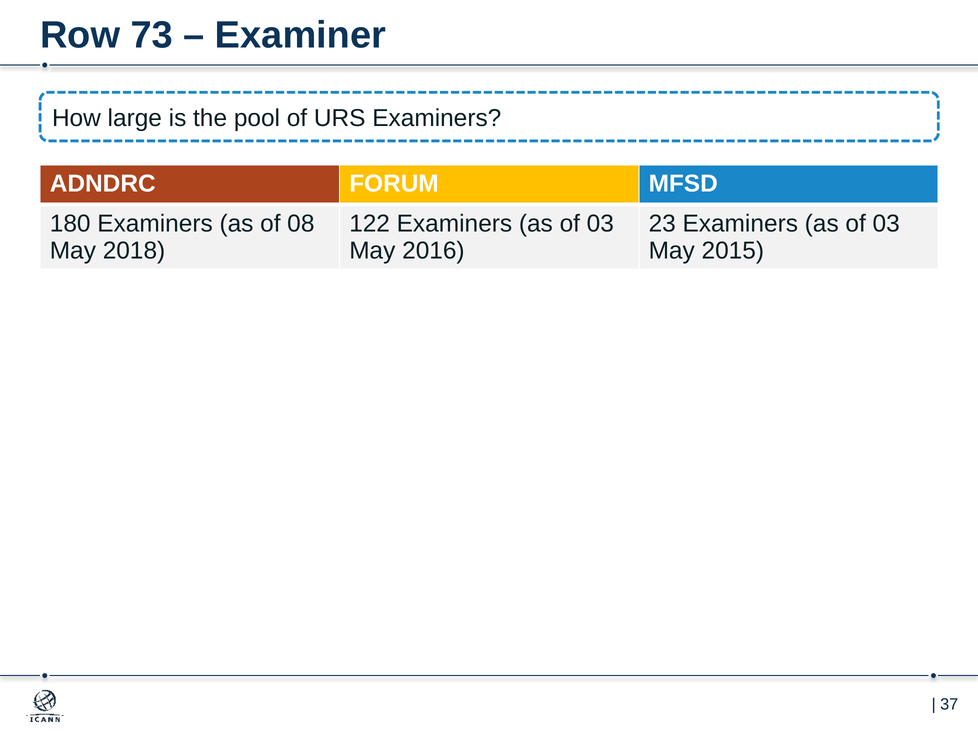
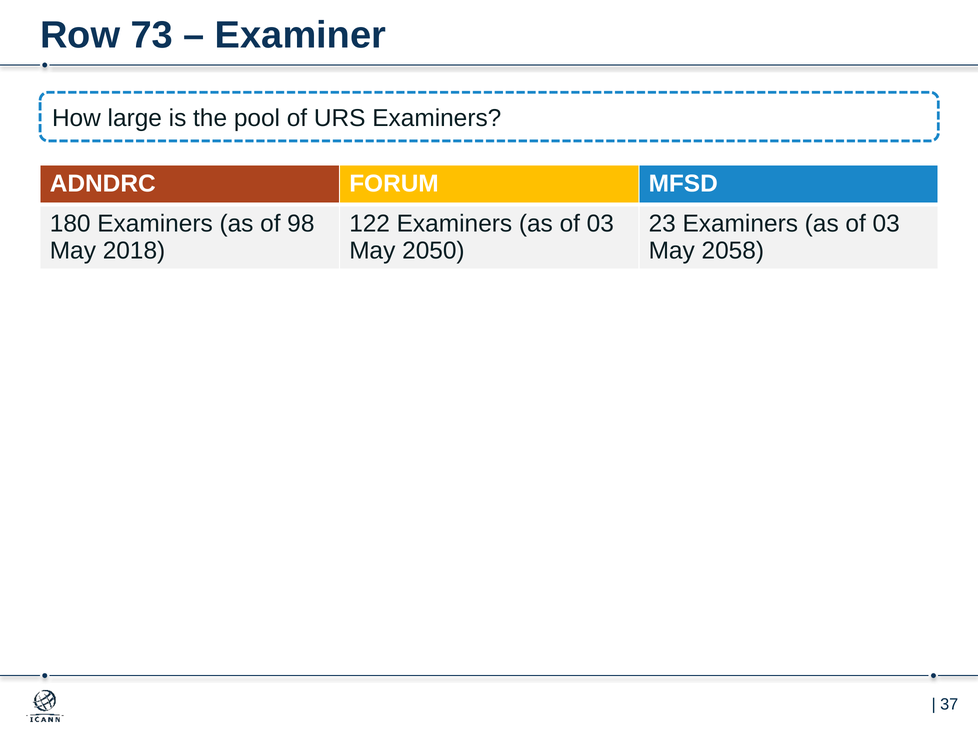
08: 08 -> 98
2016: 2016 -> 2050
2015: 2015 -> 2058
